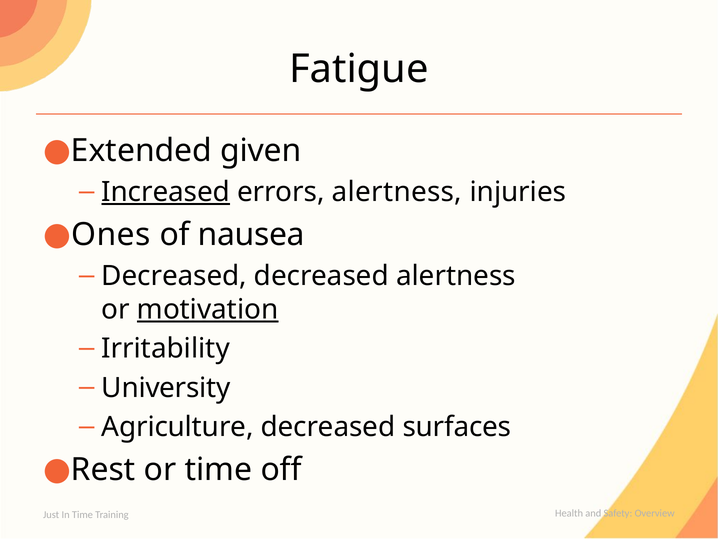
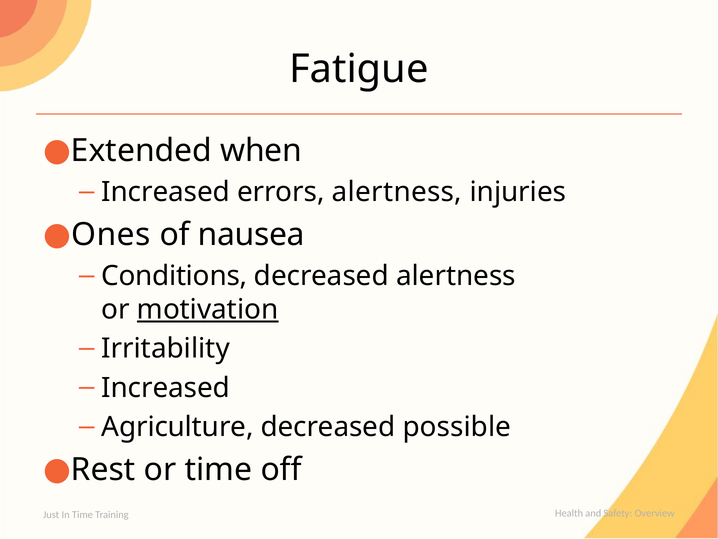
given: given -> when
Increased at (166, 192) underline: present -> none
Decreased at (174, 276): Decreased -> Conditions
University at (166, 387): University -> Increased
surfaces: surfaces -> possible
